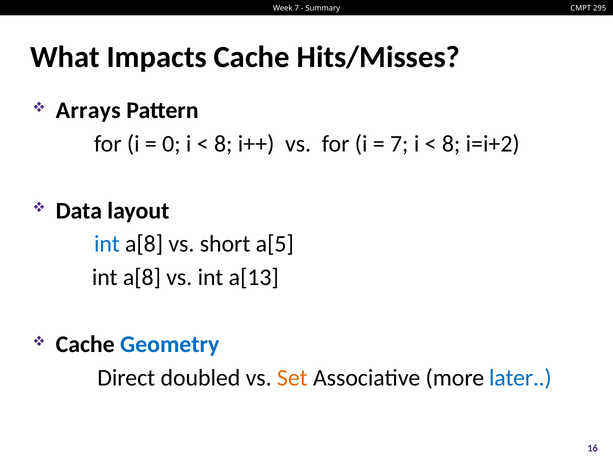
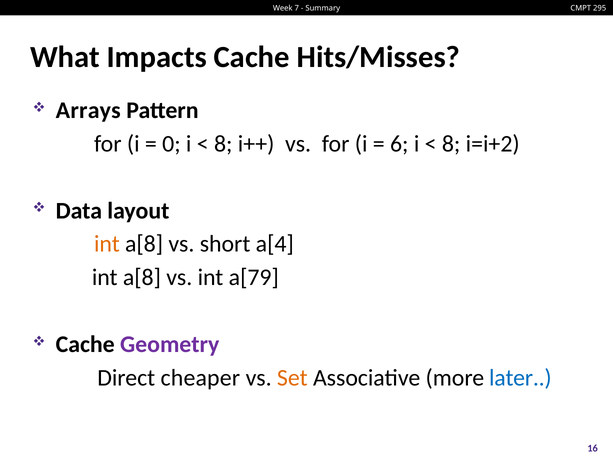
7 at (399, 144): 7 -> 6
int at (107, 244) colour: blue -> orange
a[5: a[5 -> a[4
a[13: a[13 -> a[79
Geometry colour: blue -> purple
doubled: doubled -> cheaper
